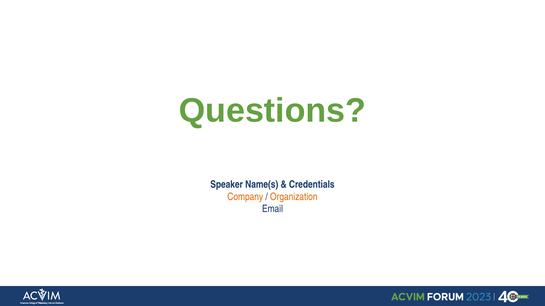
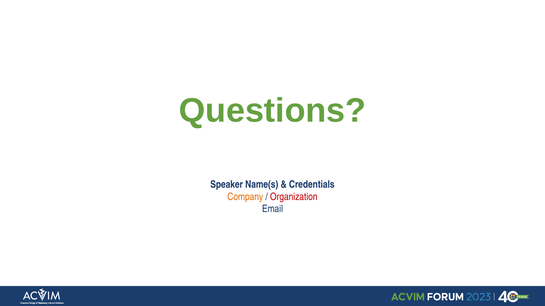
Organization colour: orange -> red
